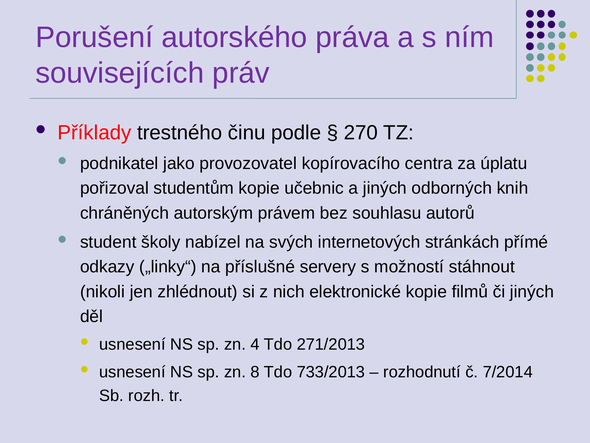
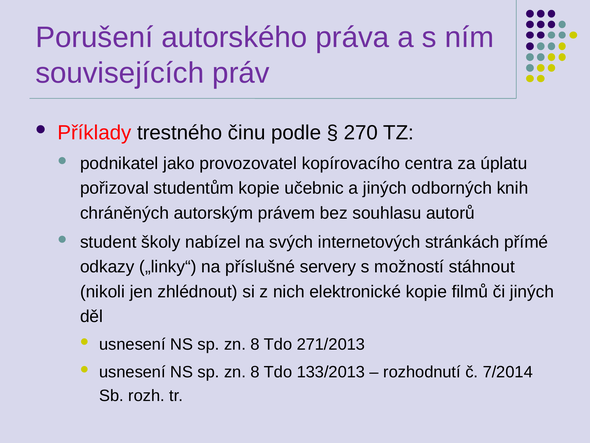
4 at (255, 344): 4 -> 8
733/2013: 733/2013 -> 133/2013
